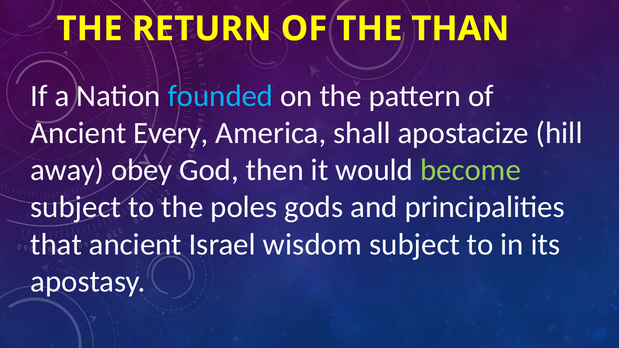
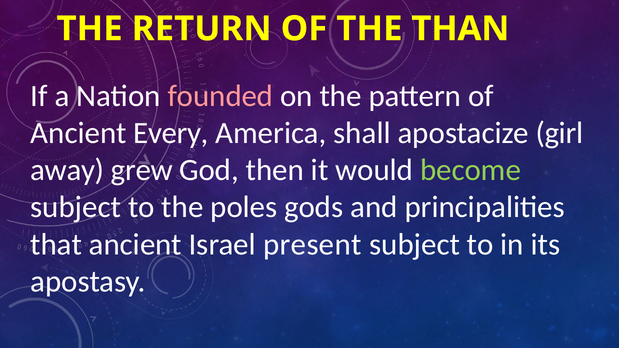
founded colour: light blue -> pink
hill: hill -> girl
obey: obey -> grew
wisdom: wisdom -> present
